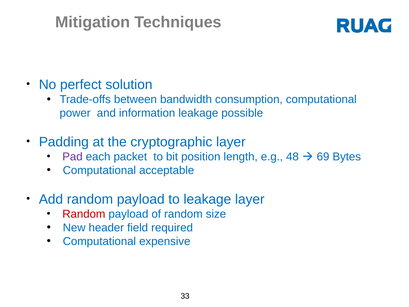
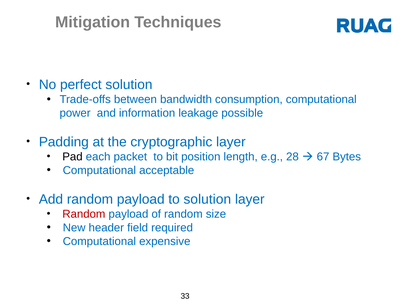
Pad colour: purple -> black
48: 48 -> 28
69: 69 -> 67
to leakage: leakage -> solution
